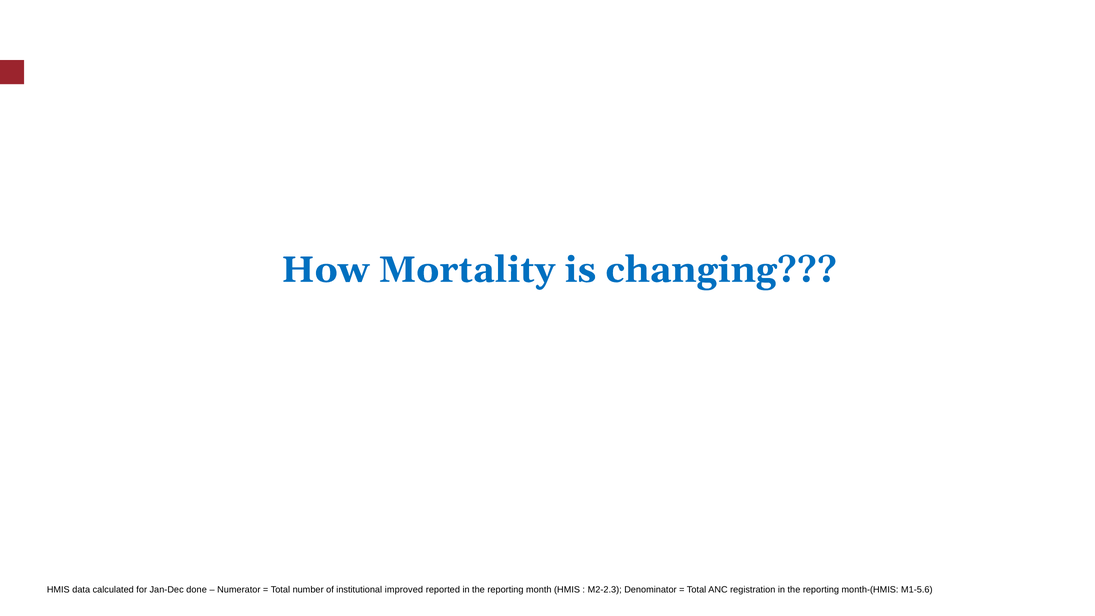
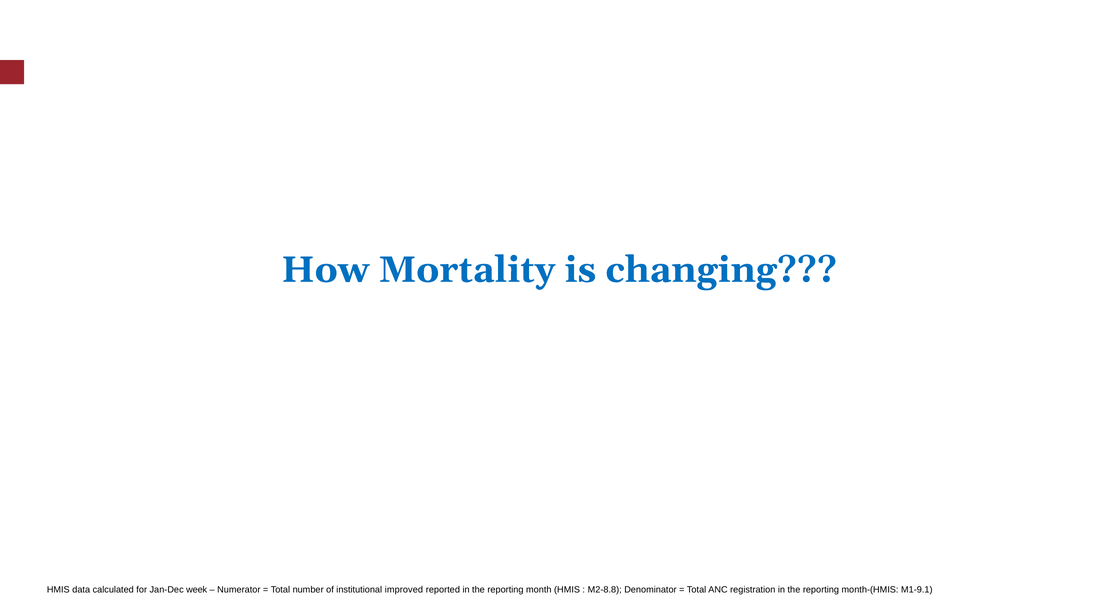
done: done -> week
M2-2.3: M2-2.3 -> M2-8.8
M1-5.6: M1-5.6 -> M1-9.1
